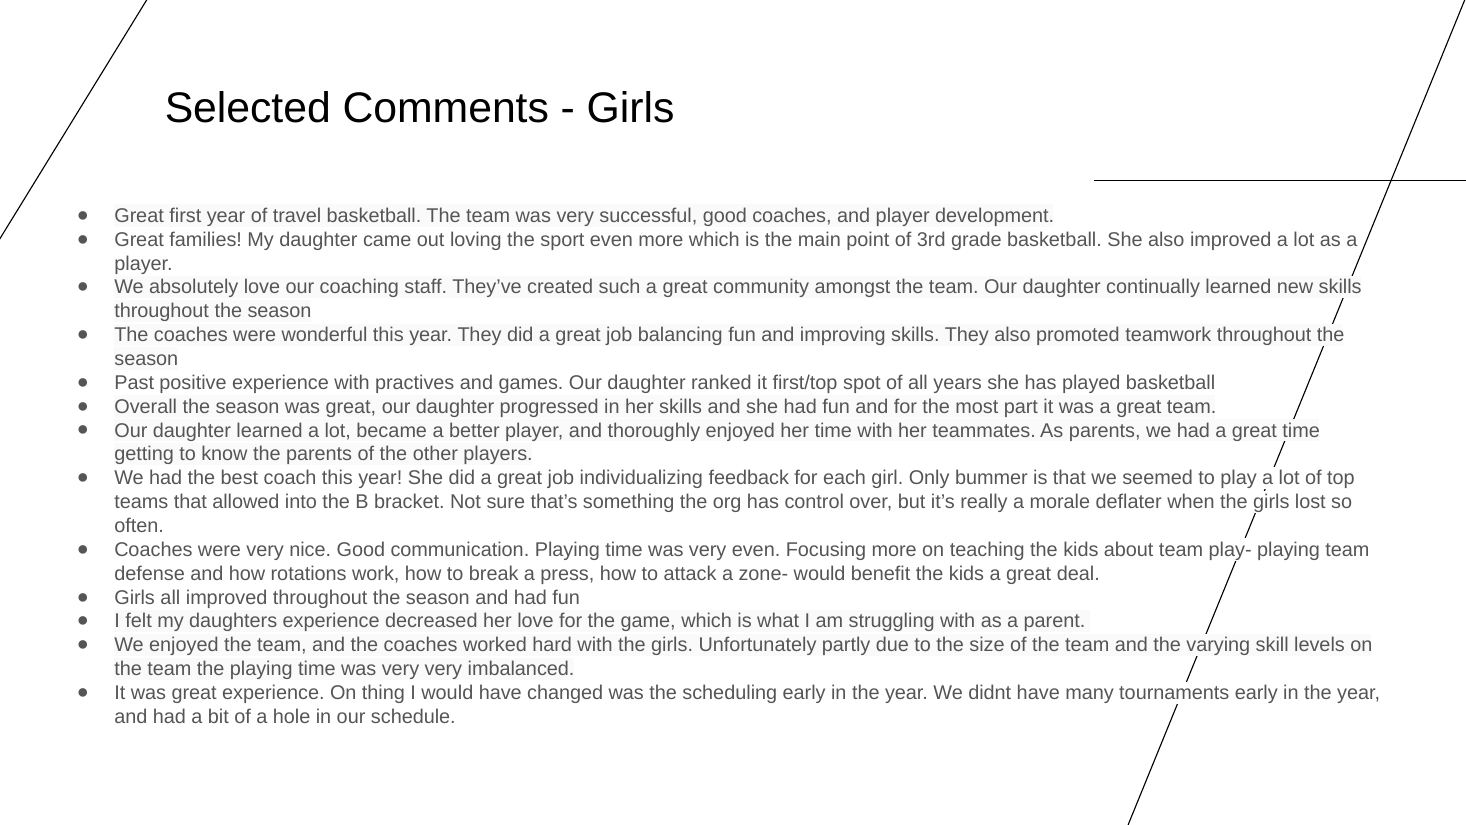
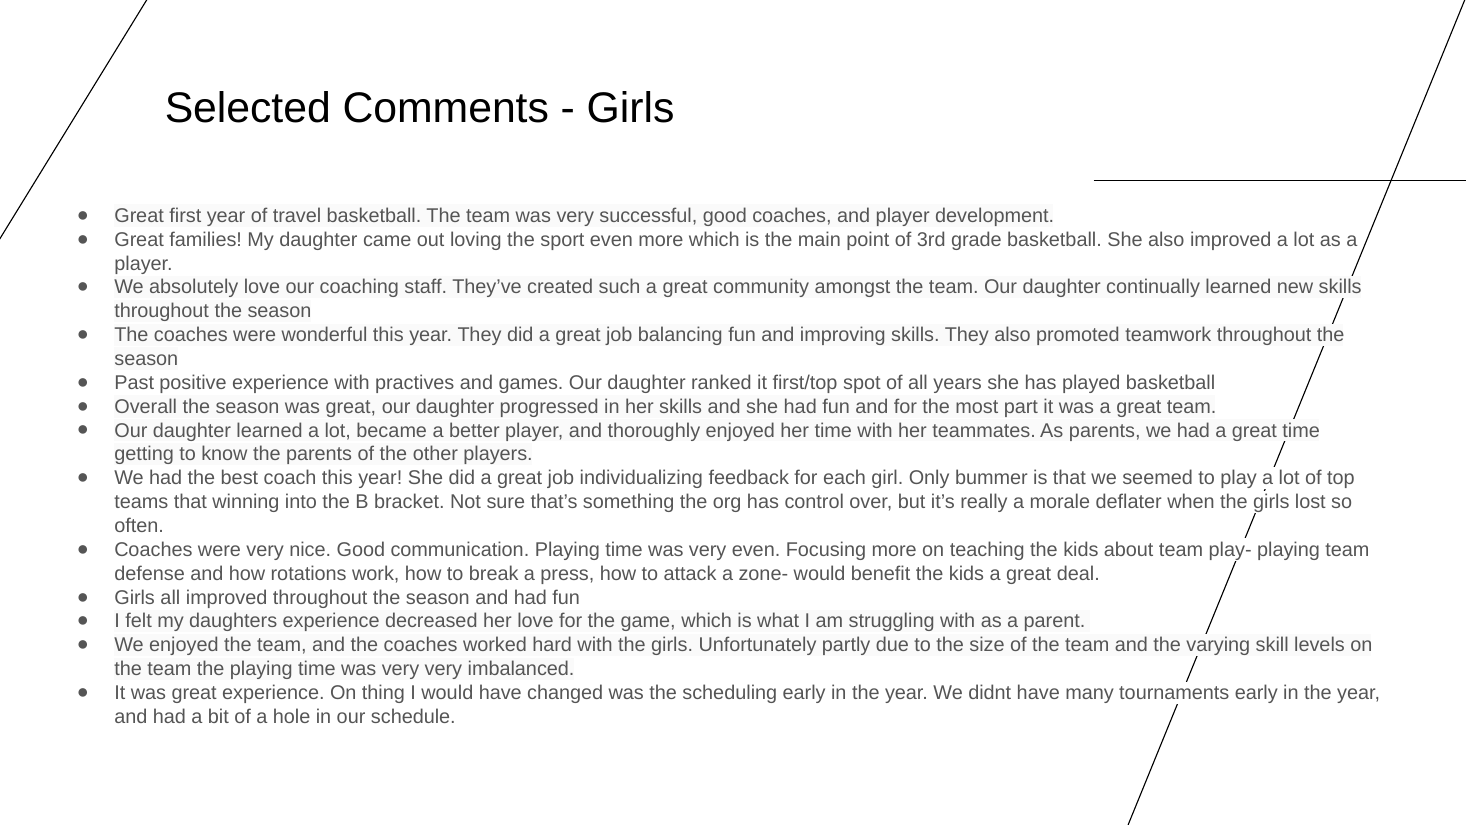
allowed: allowed -> winning
